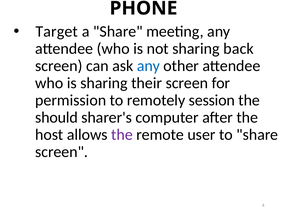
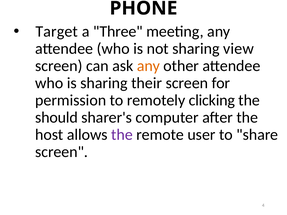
a Share: Share -> Three
back: back -> view
any at (148, 66) colour: blue -> orange
session: session -> clicking
